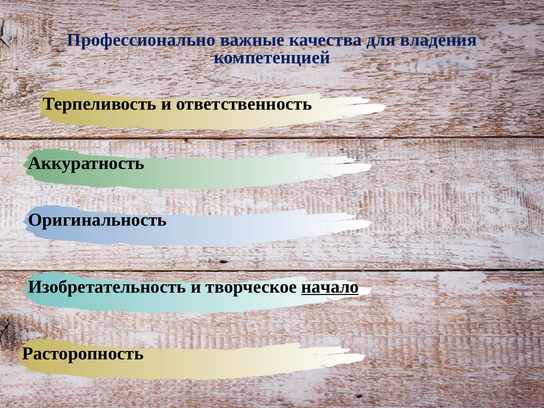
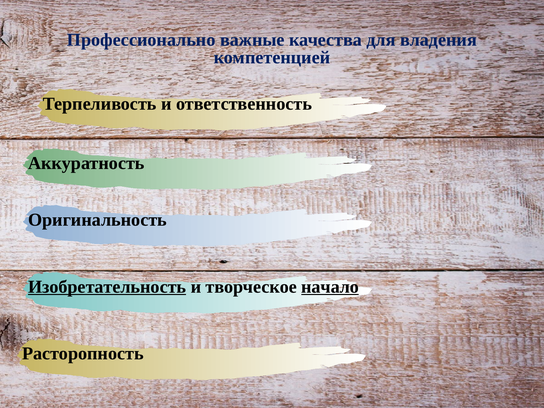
Изобретательность underline: none -> present
